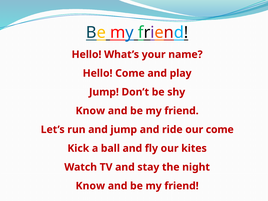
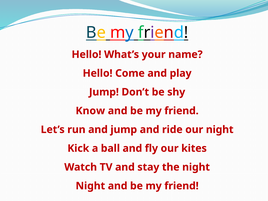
our come: come -> night
Know at (90, 186): Know -> Night
